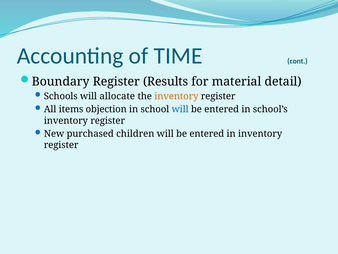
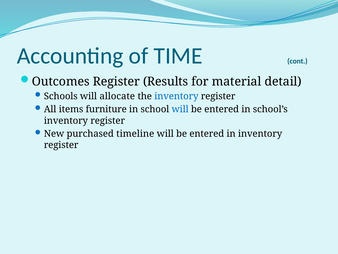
Boundary: Boundary -> Outcomes
inventory at (176, 96) colour: orange -> blue
objection: objection -> furniture
children: children -> timeline
